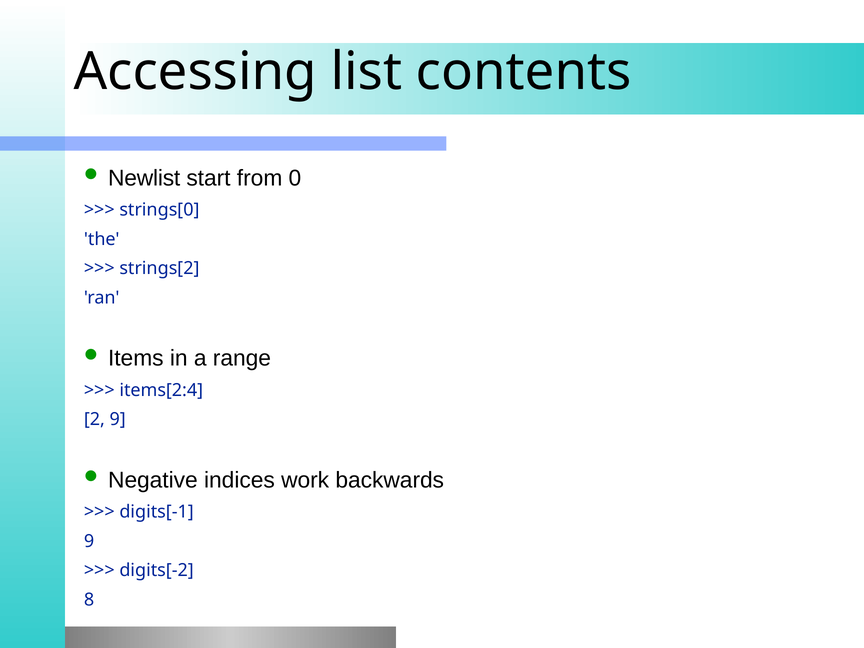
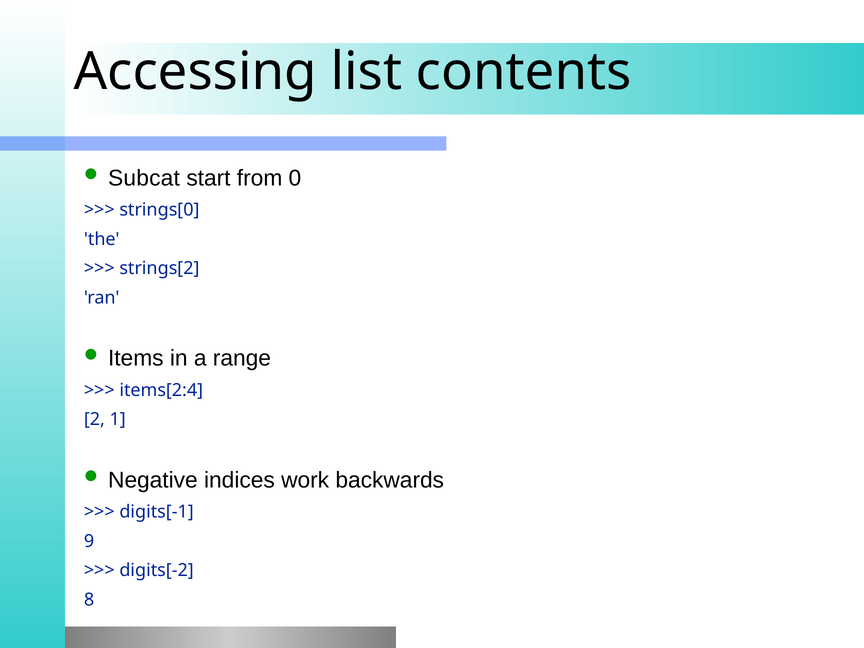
Newlist: Newlist -> Subcat
2 9: 9 -> 1
